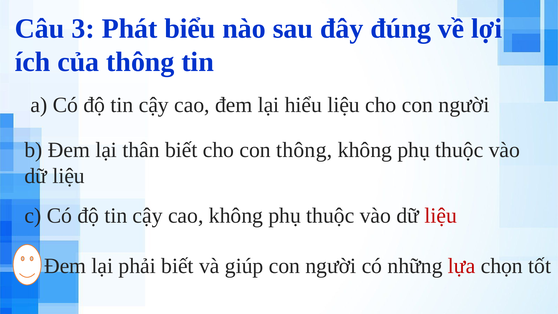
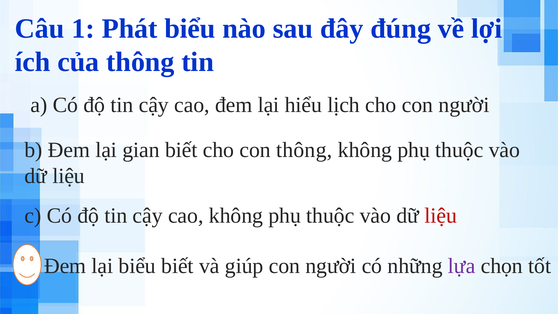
3: 3 -> 1
hiểu liệu: liệu -> lịch
thân: thân -> gian
lại phải: phải -> biểu
lựa colour: red -> purple
